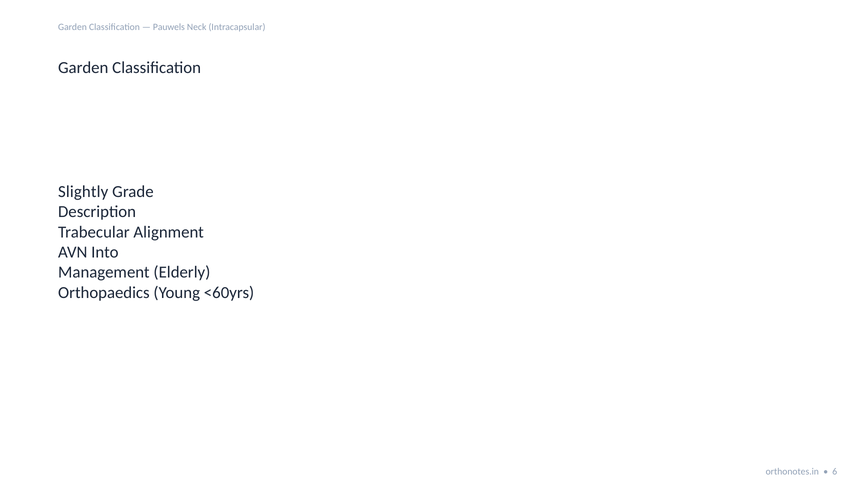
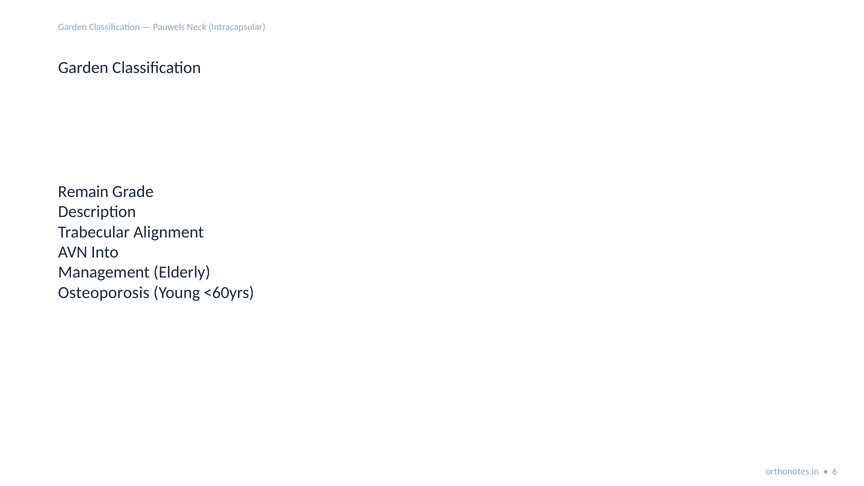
Slightly: Slightly -> Remain
Orthopaedics: Orthopaedics -> Osteoporosis
